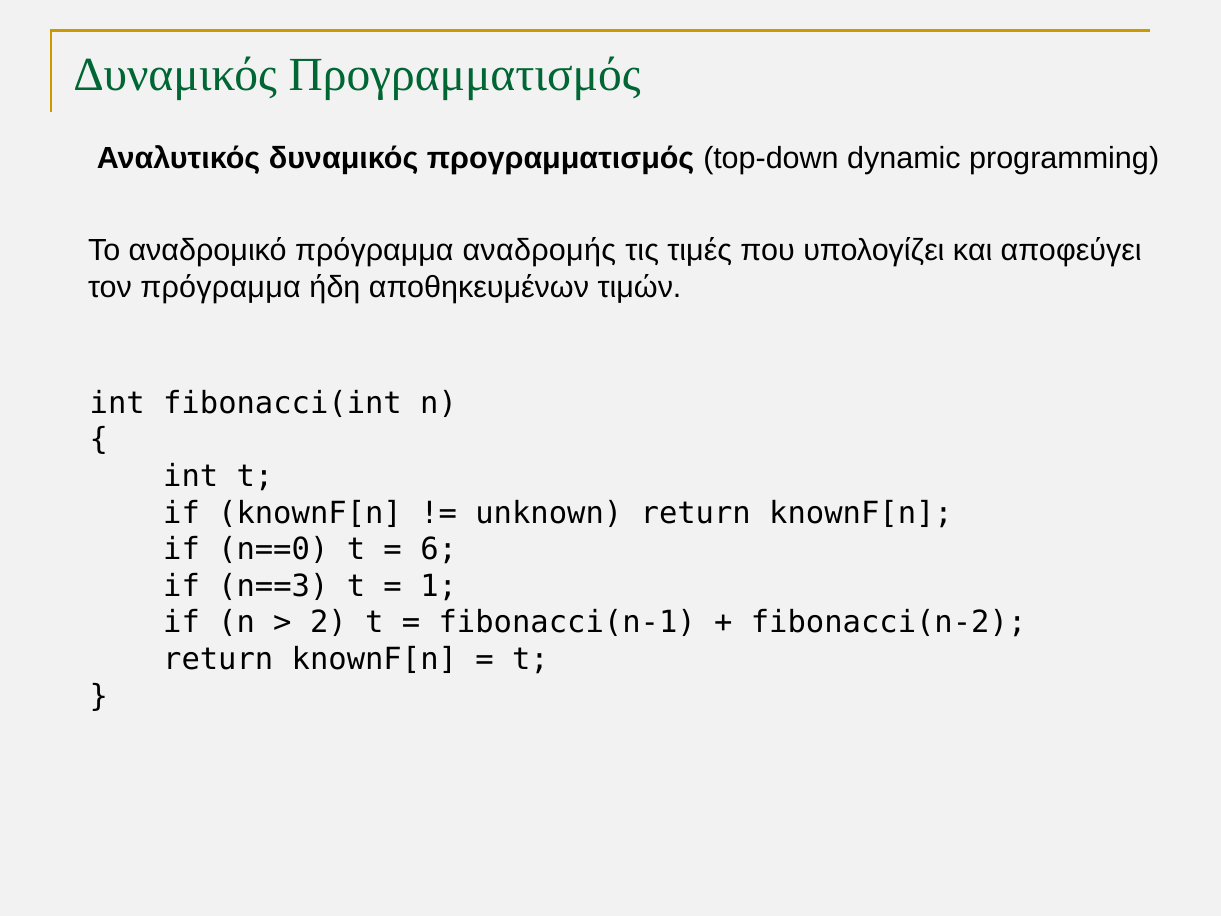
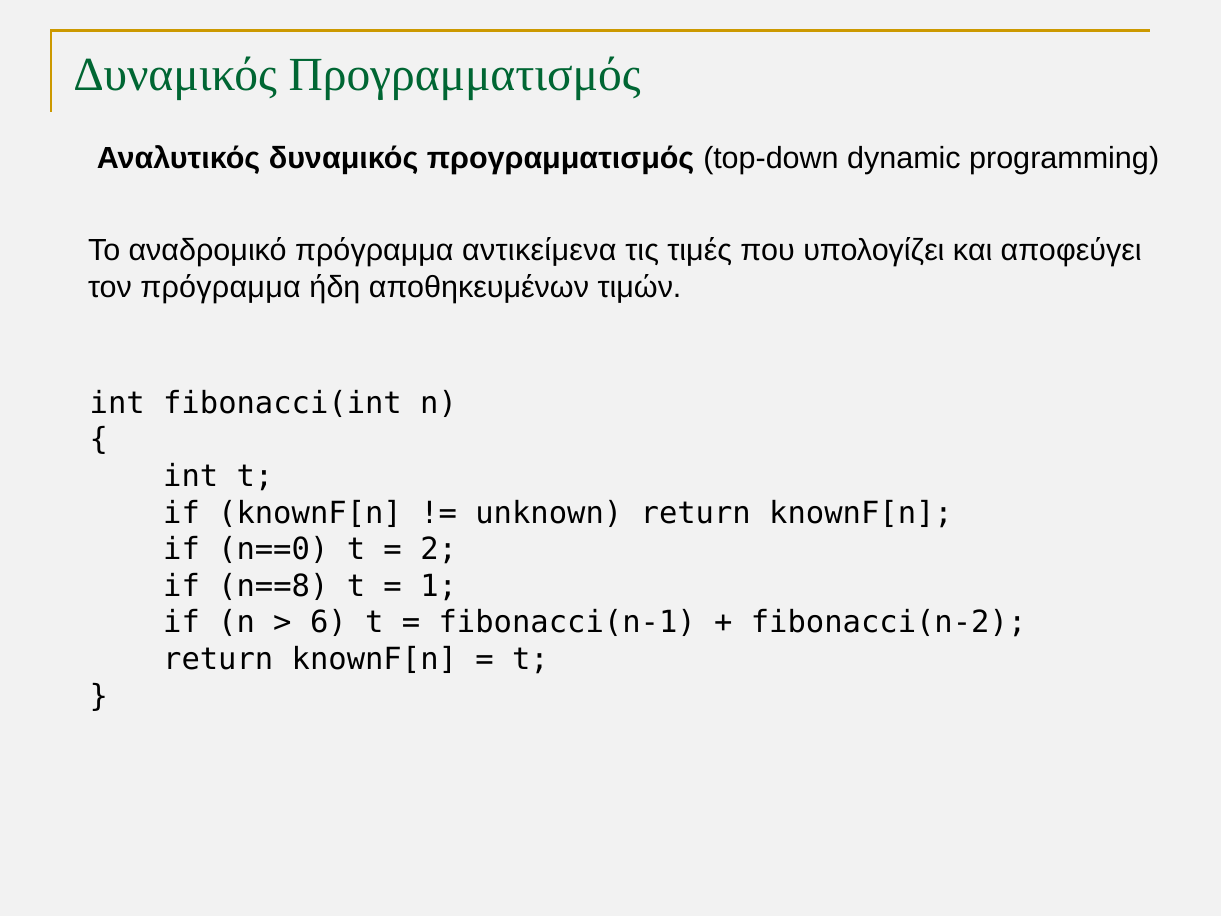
αναδρομής: αναδρομής -> αντικείμενα
6: 6 -> 2
n==3: n==3 -> n==8
2: 2 -> 6
